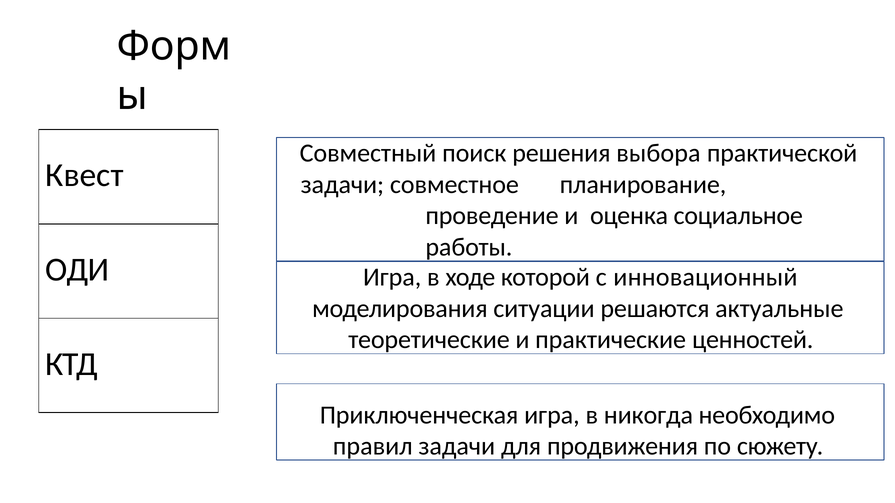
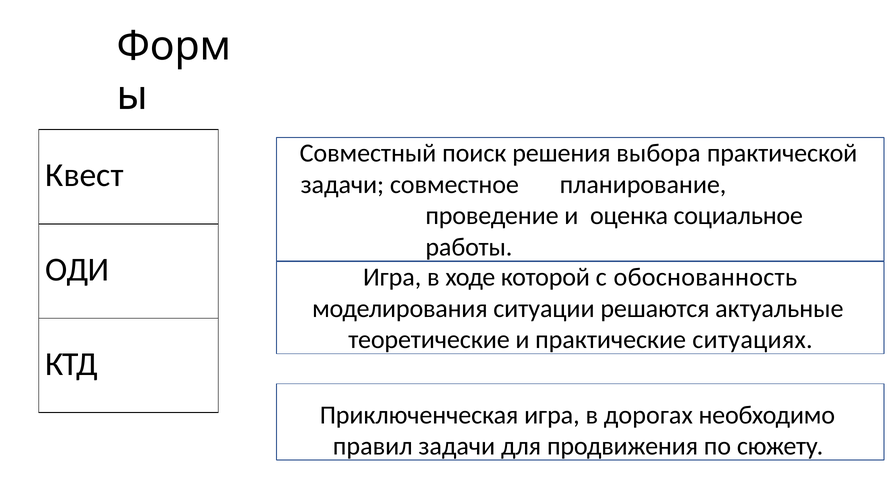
инновационный: инновационный -> обоснованность
ценностей: ценностей -> ситуациях
никогда: никогда -> дорогах
